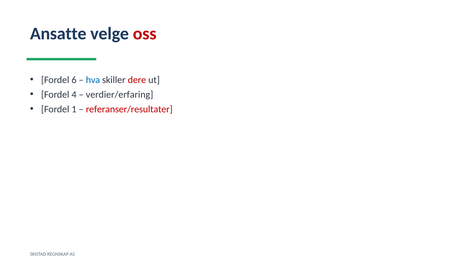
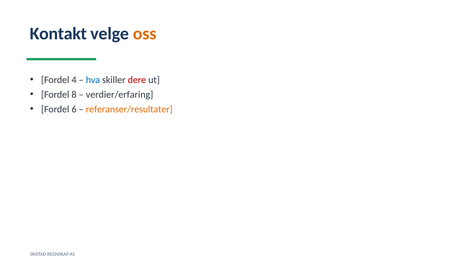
Ansatte: Ansatte -> Kontakt
oss colour: red -> orange
6: 6 -> 4
4: 4 -> 8
1: 1 -> 6
referanser/resultater colour: red -> orange
